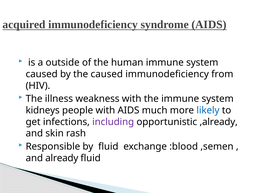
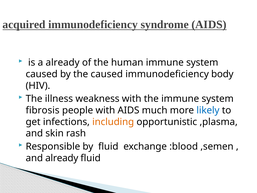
a outside: outside -> already
from: from -> body
kidneys: kidneys -> fibrosis
including colour: purple -> orange
,already: ,already -> ,plasma
